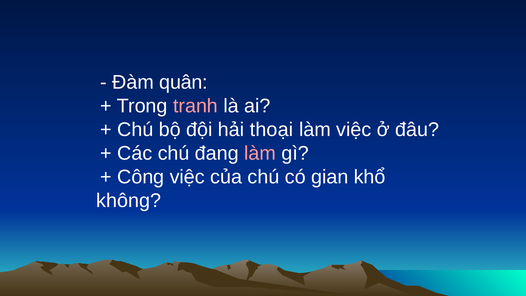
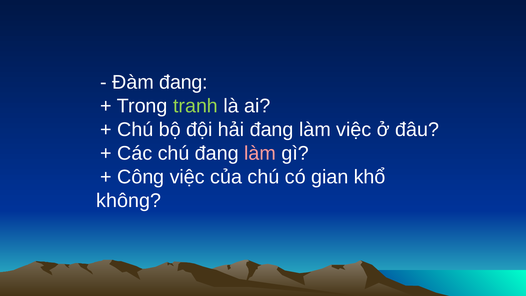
Đàm quân: quân -> đang
tranh colour: pink -> light green
hải thoại: thoại -> đang
